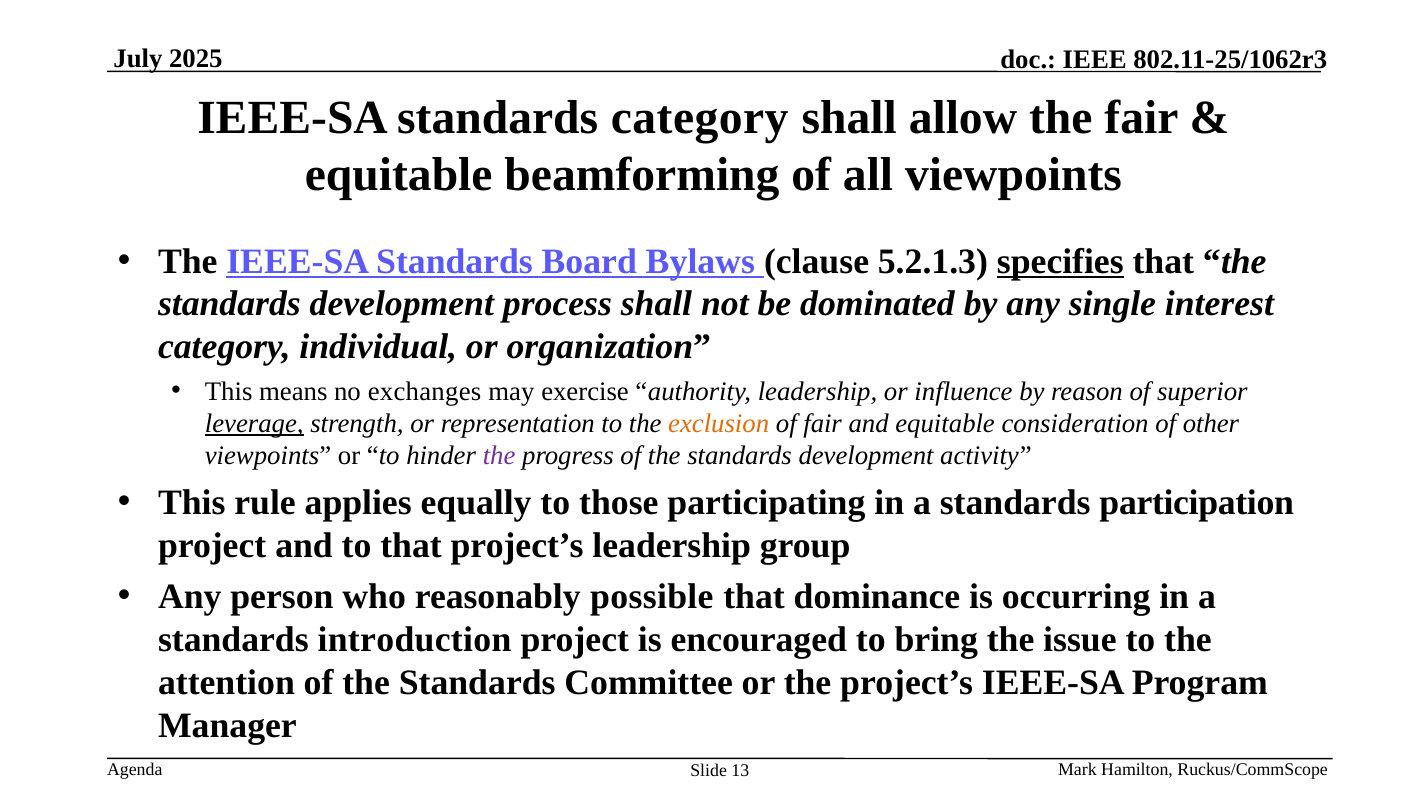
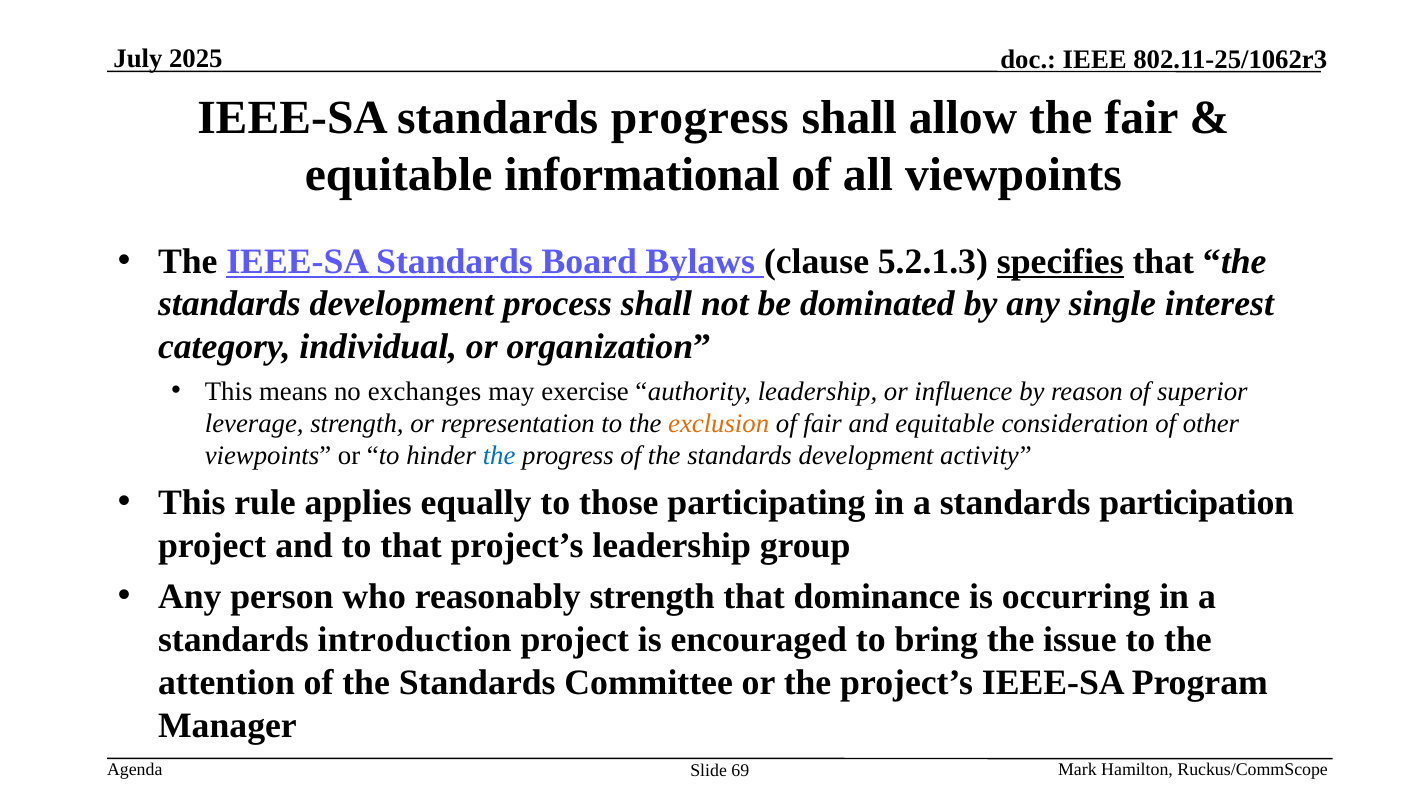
standards category: category -> progress
beamforming: beamforming -> informational
leverage underline: present -> none
the at (499, 456) colour: purple -> blue
reasonably possible: possible -> strength
13: 13 -> 69
